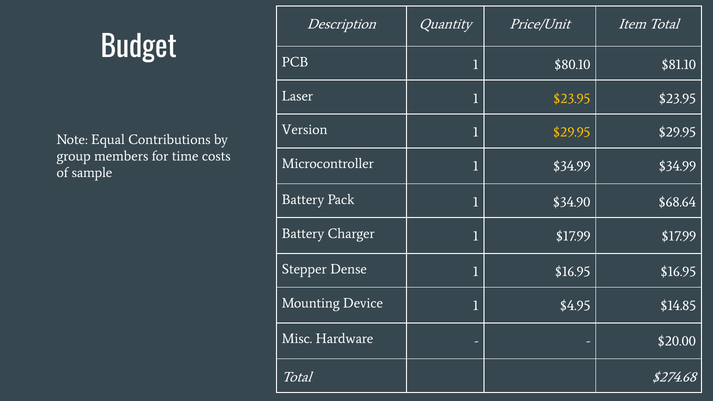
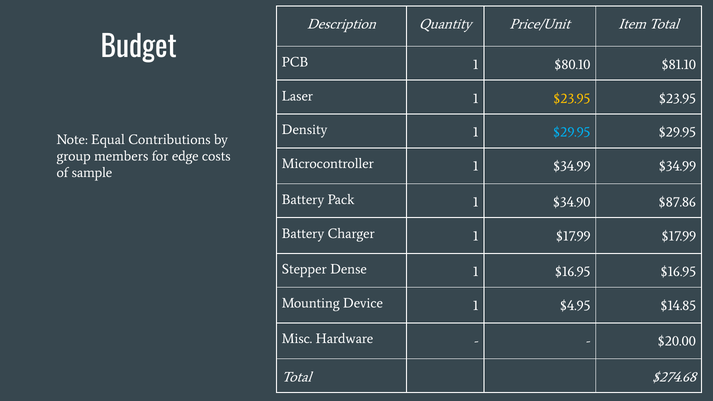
Version: Version -> Density
$29.95 at (572, 132) colour: yellow -> light blue
time: time -> edge
$68.64: $68.64 -> $87.86
